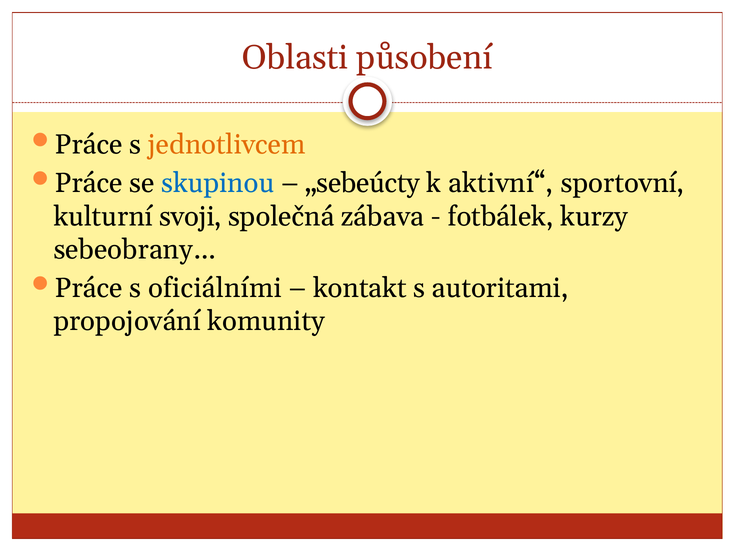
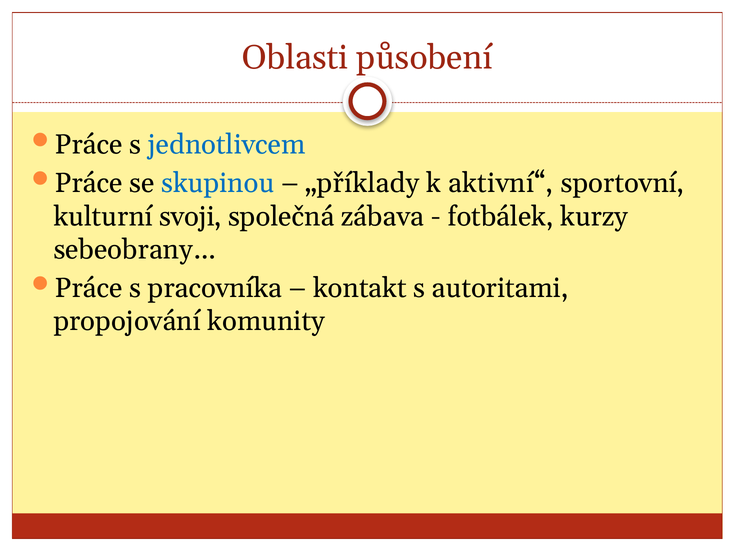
jednotlivcem colour: orange -> blue
„sebeúcty: „sebeúcty -> „příklady
oficiálními: oficiálními -> pracovníka
